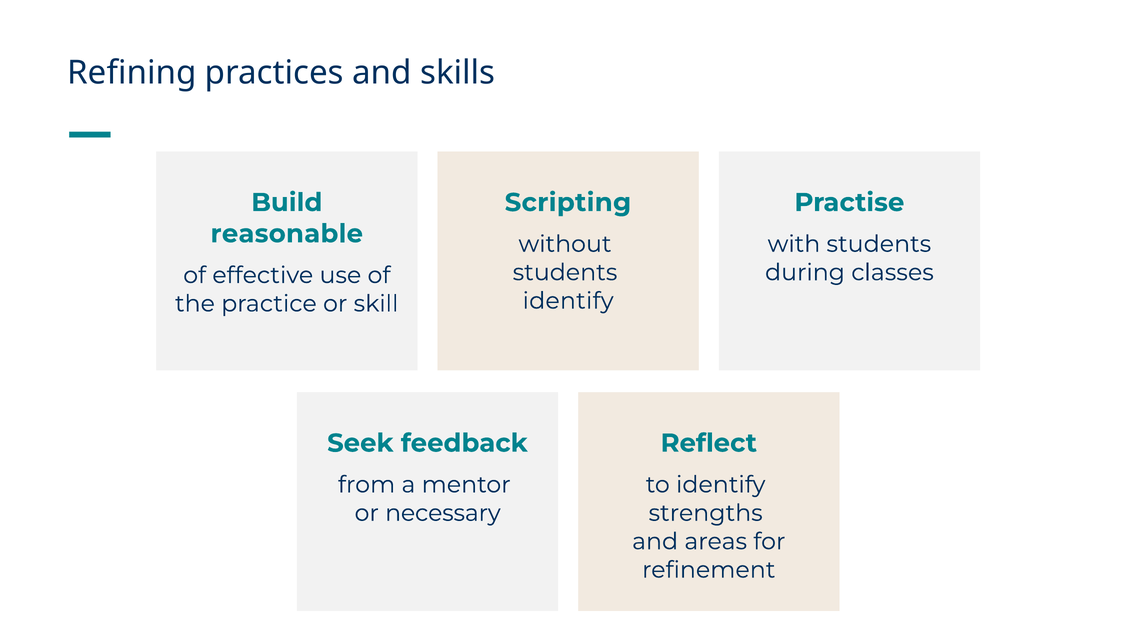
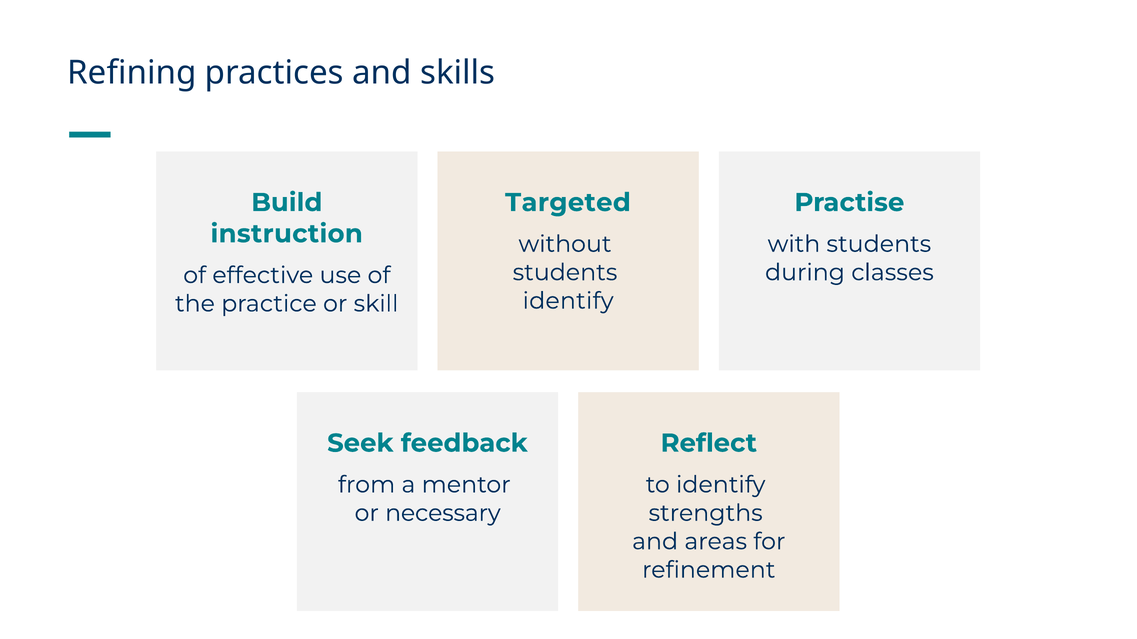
Scripting: Scripting -> Targeted
reasonable: reasonable -> instruction
